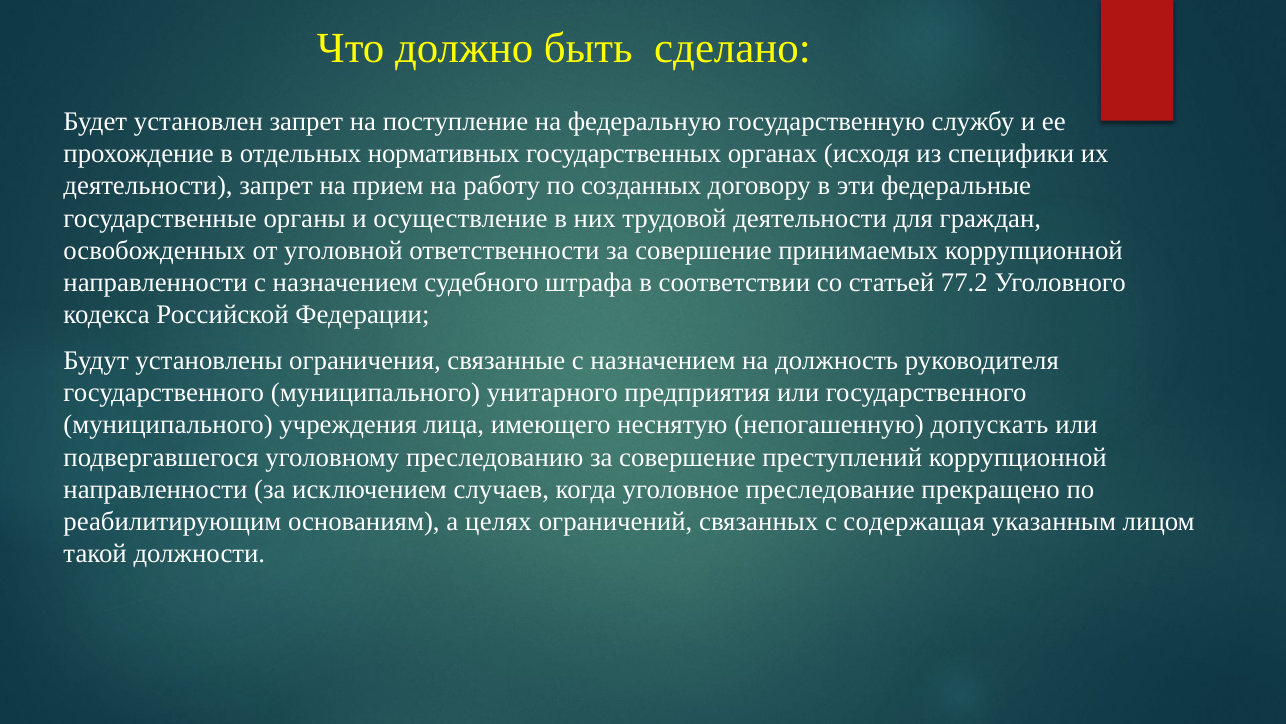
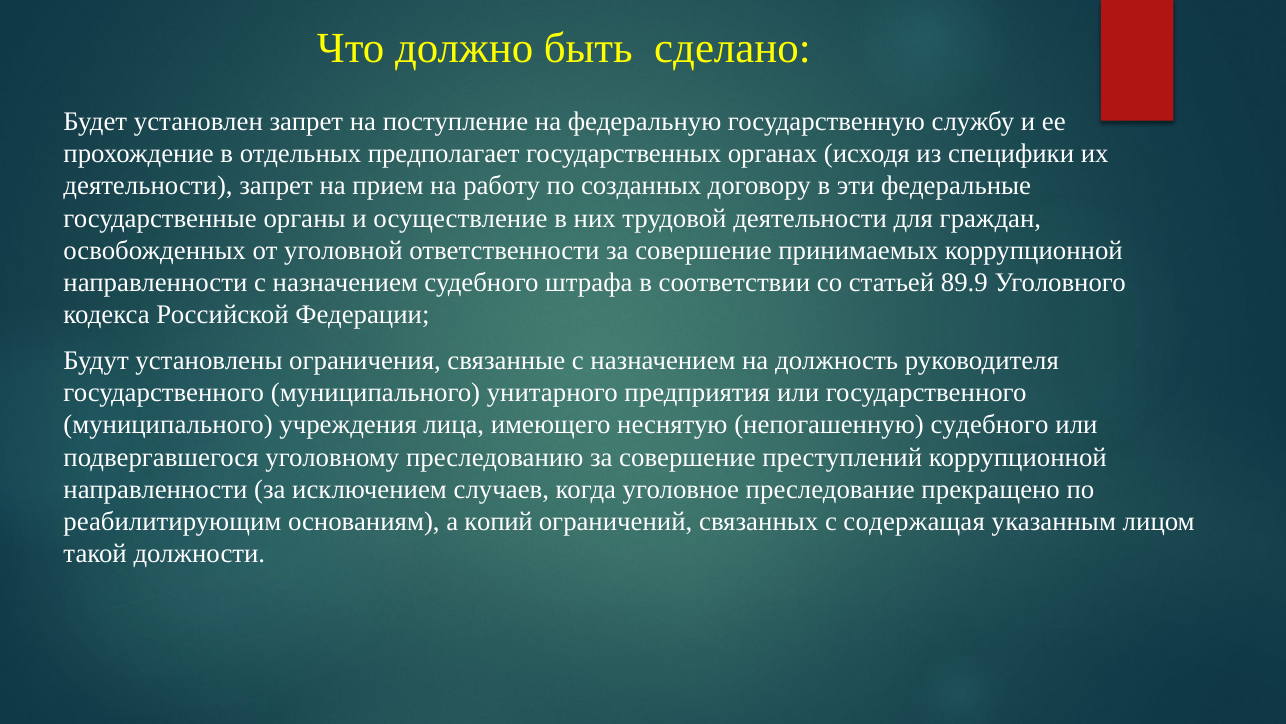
нормативных: нормативных -> предполагает
77.2: 77.2 -> 89.9
непогашенную допускать: допускать -> судебного
целях: целях -> копий
